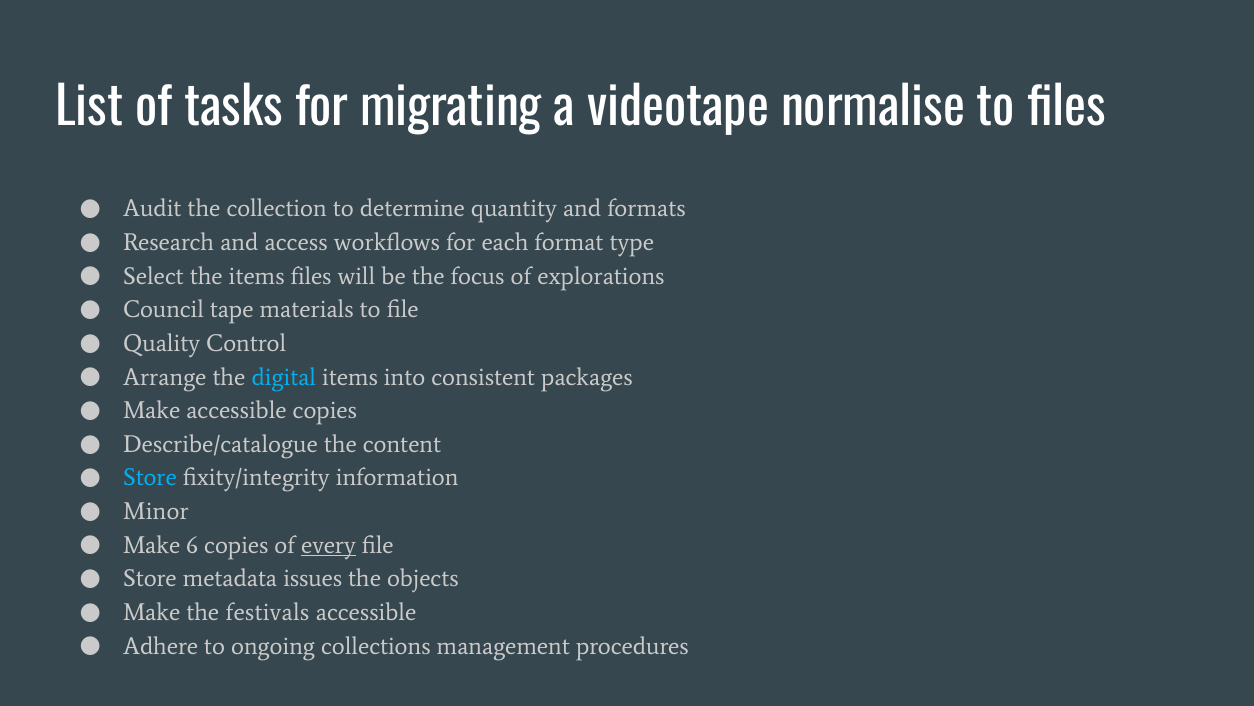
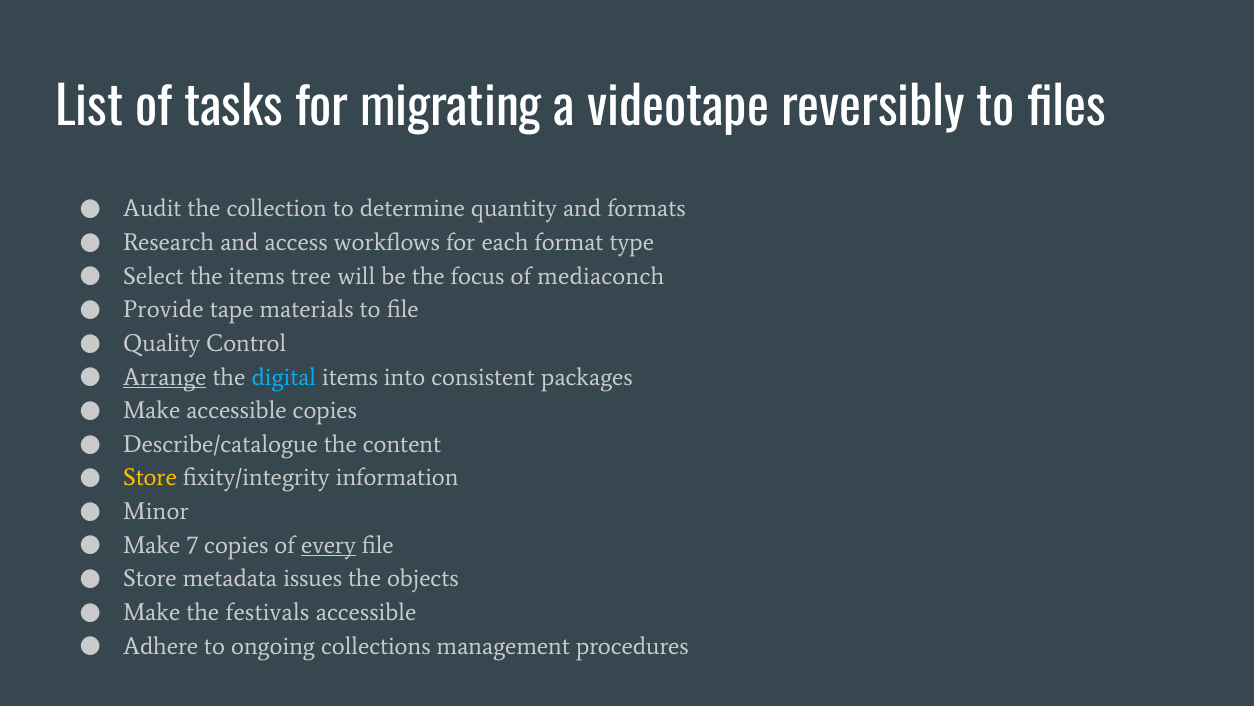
normalise: normalise -> reversibly
items files: files -> tree
explorations: explorations -> mediaconch
Council: Council -> Provide
Arrange underline: none -> present
Store at (150, 478) colour: light blue -> yellow
6: 6 -> 7
